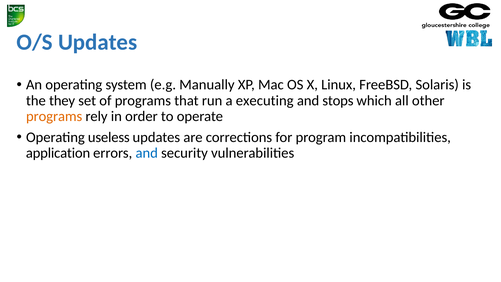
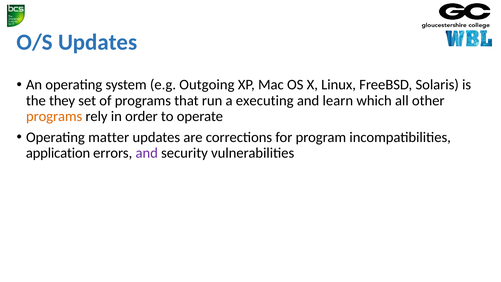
Manually: Manually -> Outgoing
stops: stops -> learn
useless: useless -> matter
and at (147, 153) colour: blue -> purple
